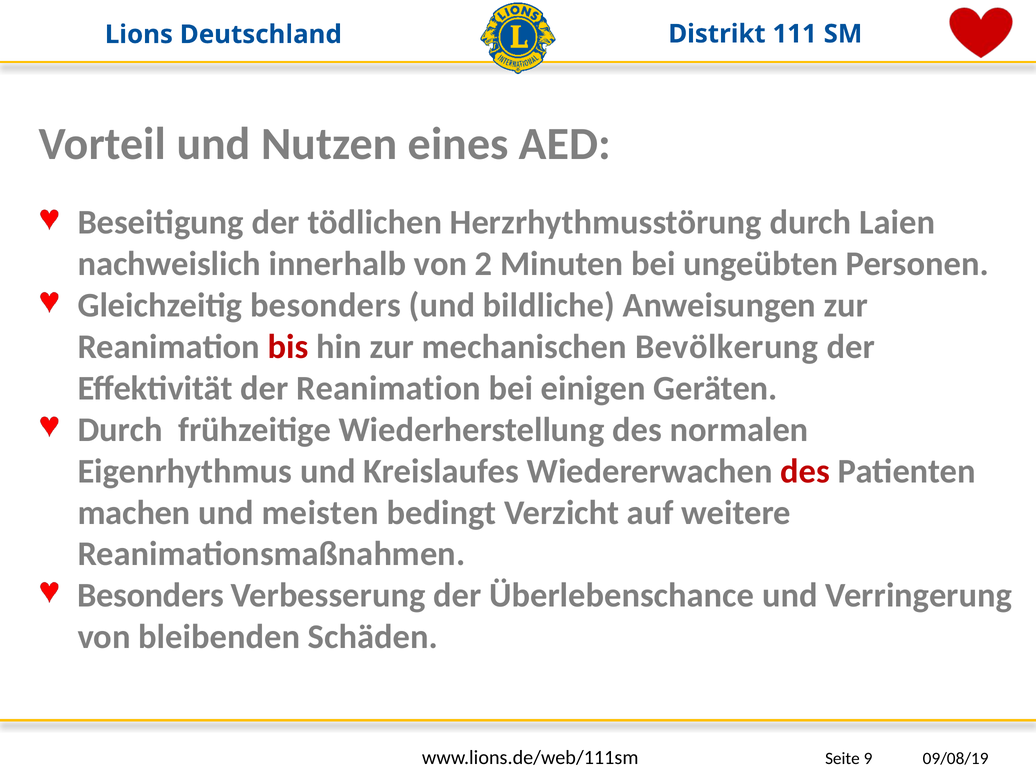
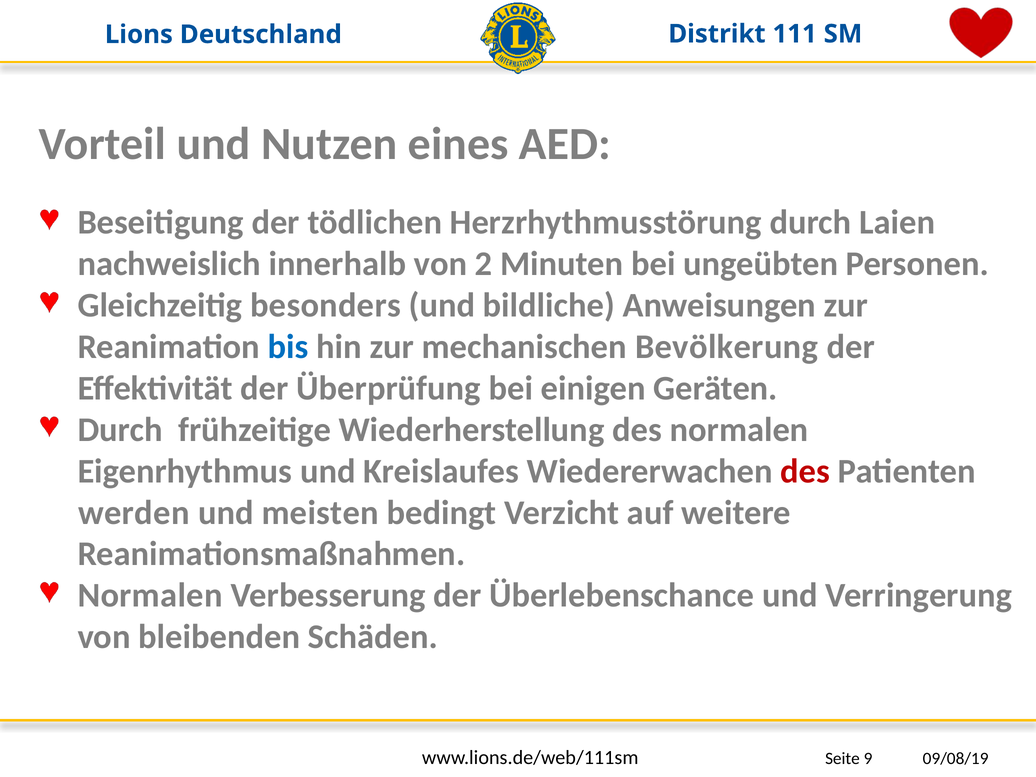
bis colour: red -> blue
der Reanimation: Reanimation -> Überprüfung
machen: machen -> werden
Besonders at (150, 596): Besonders -> Normalen
